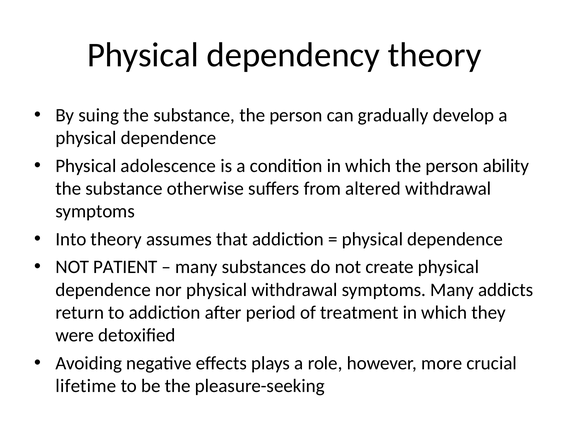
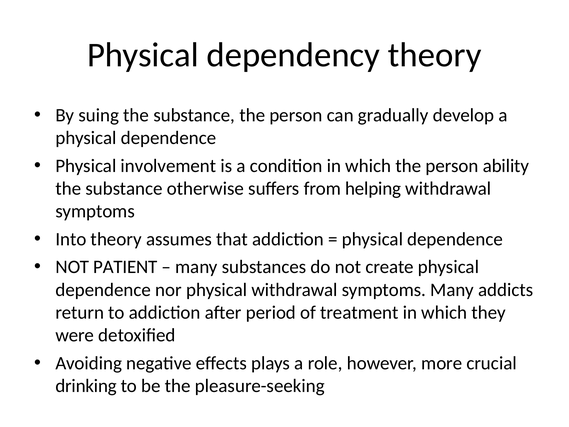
adolescence: adolescence -> involvement
altered: altered -> helping
lifetime: lifetime -> drinking
